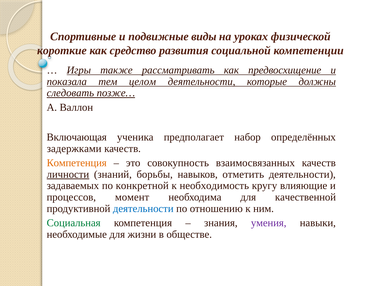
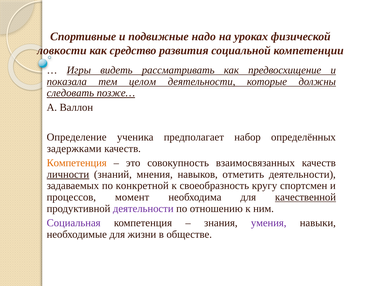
виды: виды -> надо
короткие: короткие -> ловкости
также: также -> видеть
Включающая: Включающая -> Определение
борьбы: борьбы -> мнения
необходимость: необходимость -> своеобразность
влияющие: влияющие -> спортсмен
качественной underline: none -> present
деятельности at (143, 208) colour: blue -> purple
Социальная colour: green -> purple
